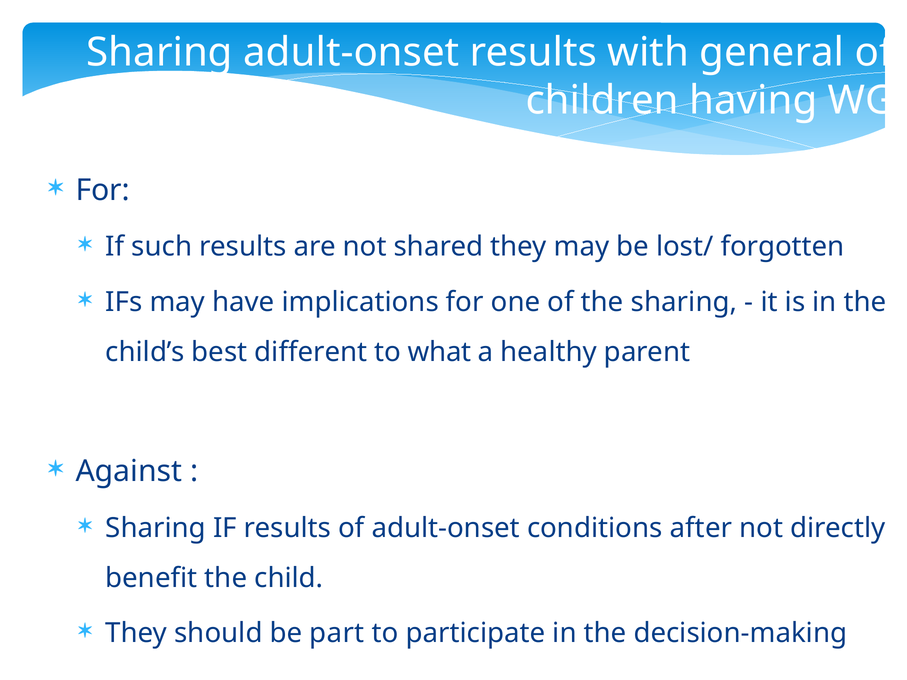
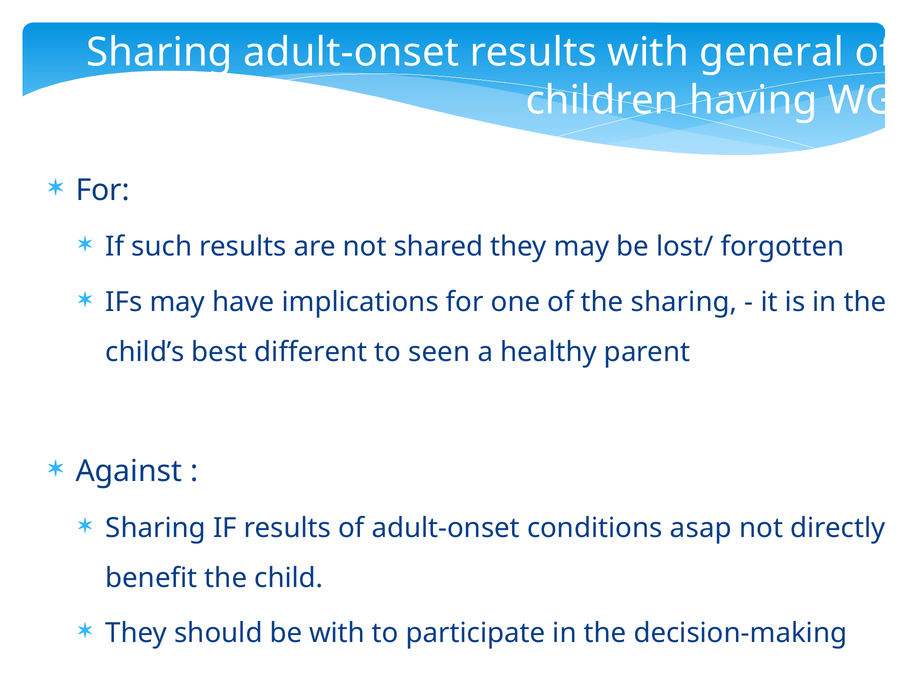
what: what -> seen
after: after -> asap
be part: part -> with
